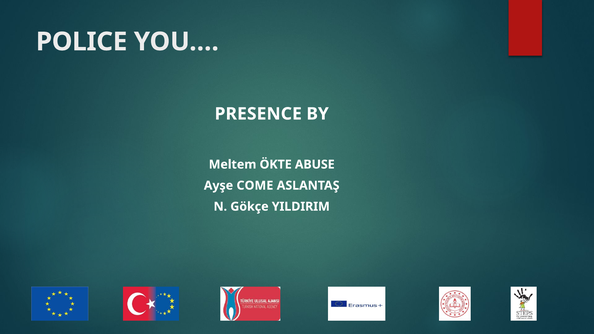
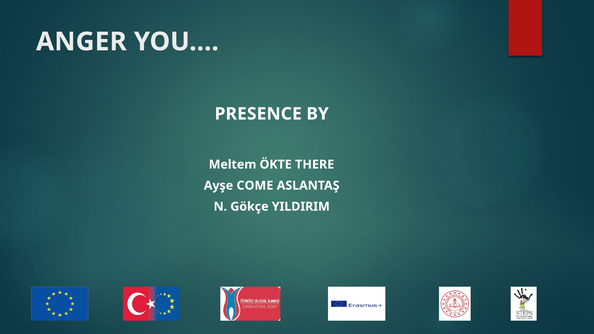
POLICE: POLICE -> ANGER
ABUSE: ABUSE -> THERE
